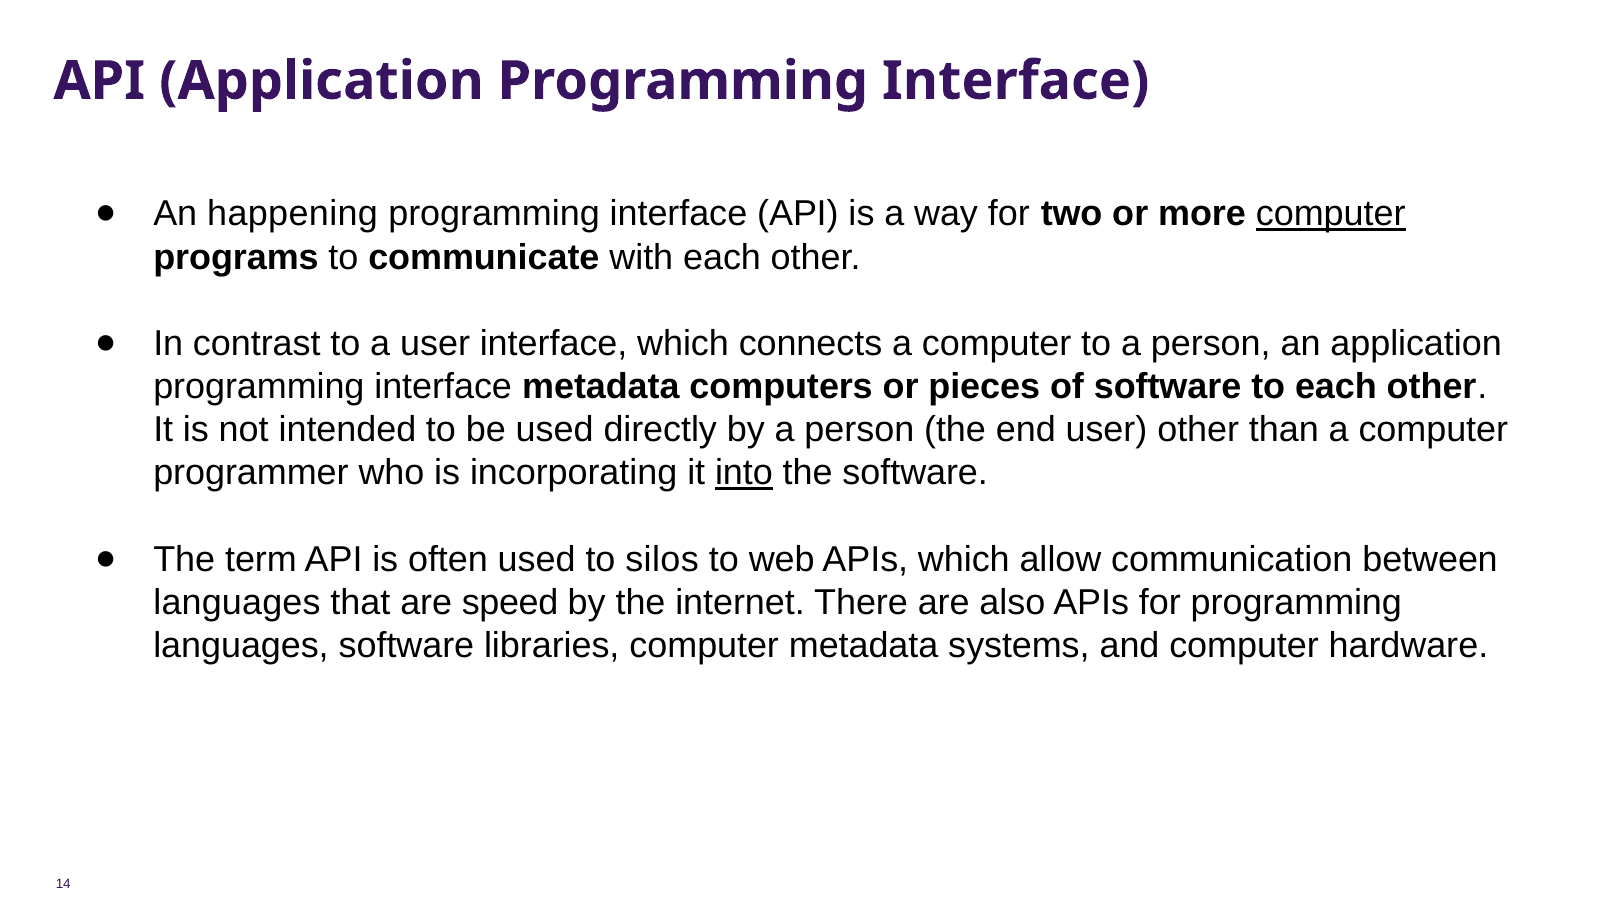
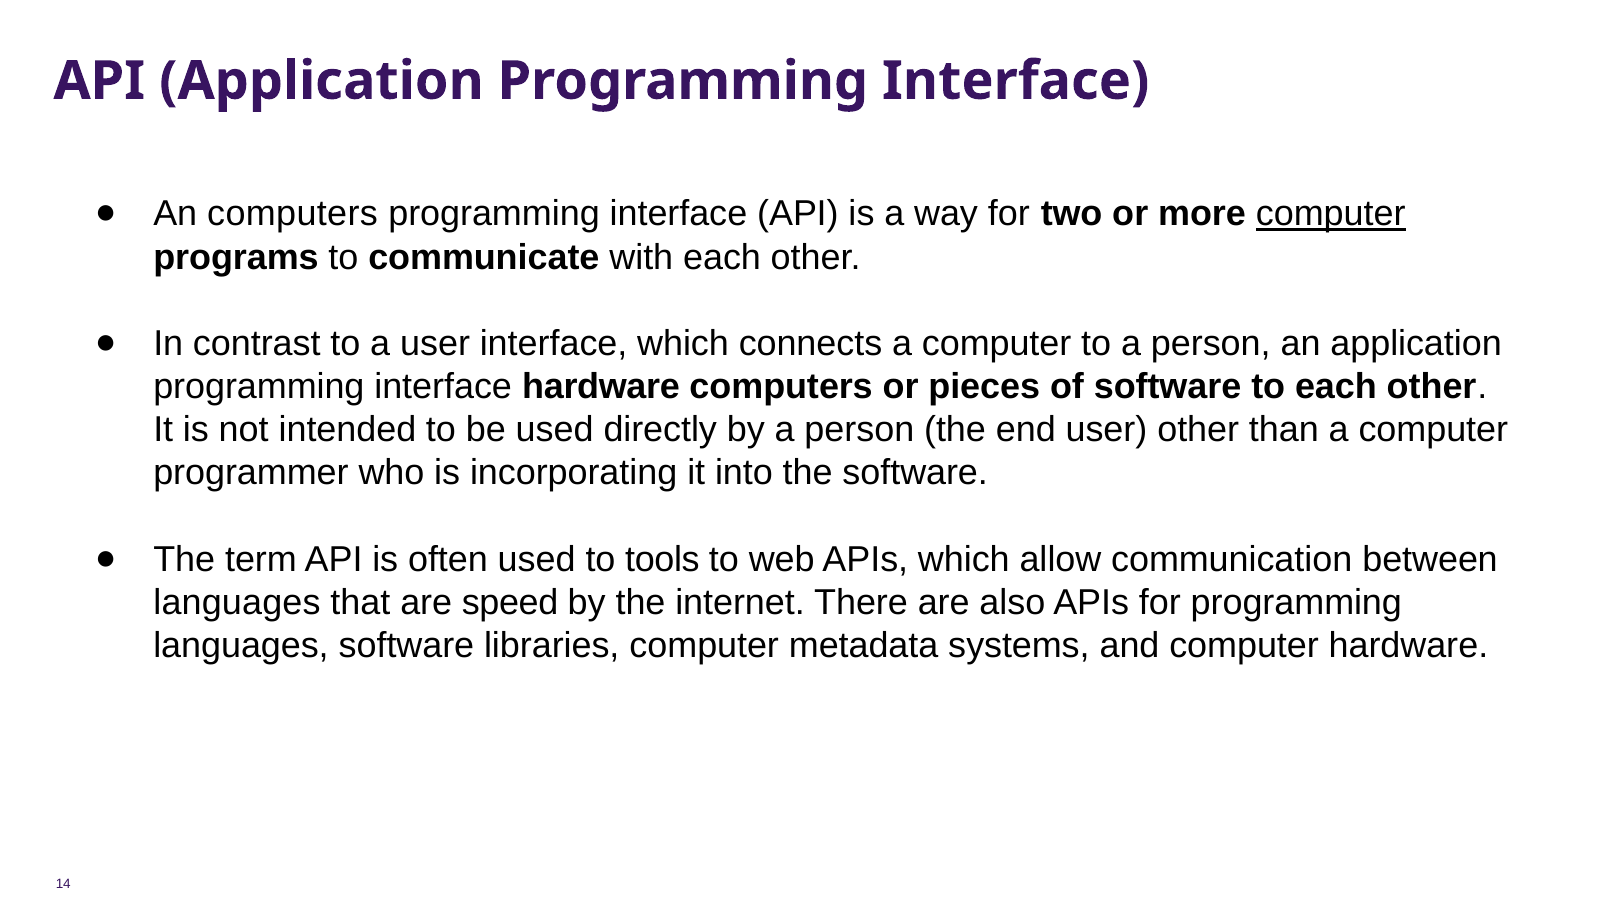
An happening: happening -> computers
interface metadata: metadata -> hardware
into underline: present -> none
silos: silos -> tools
